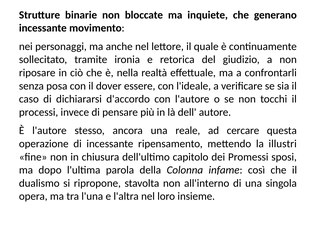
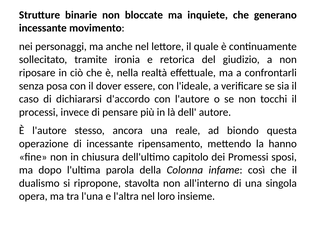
cercare: cercare -> biondo
illustri: illustri -> hanno
